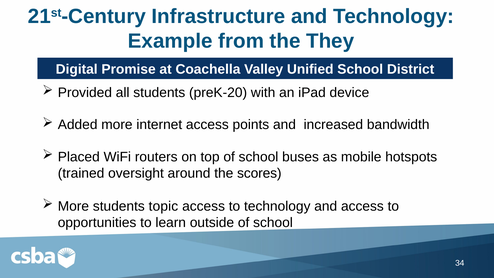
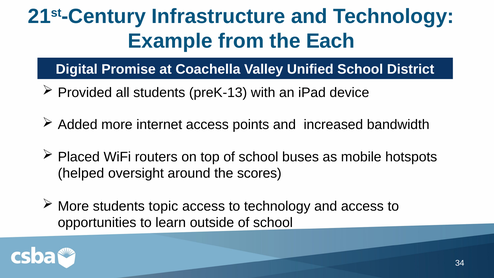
They: They -> Each
preK-20: preK-20 -> preK-13
trained: trained -> helped
